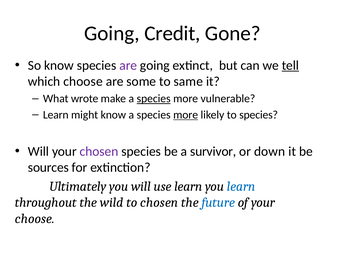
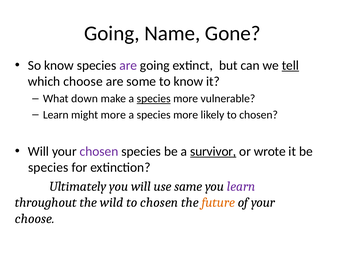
Credit: Credit -> Name
to same: same -> know
wrote: wrote -> down
might know: know -> more
more at (186, 115) underline: present -> none
likely to species: species -> chosen
survivor underline: none -> present
down: down -> wrote
sources at (48, 167): sources -> species
use learn: learn -> same
learn at (241, 186) colour: blue -> purple
future colour: blue -> orange
